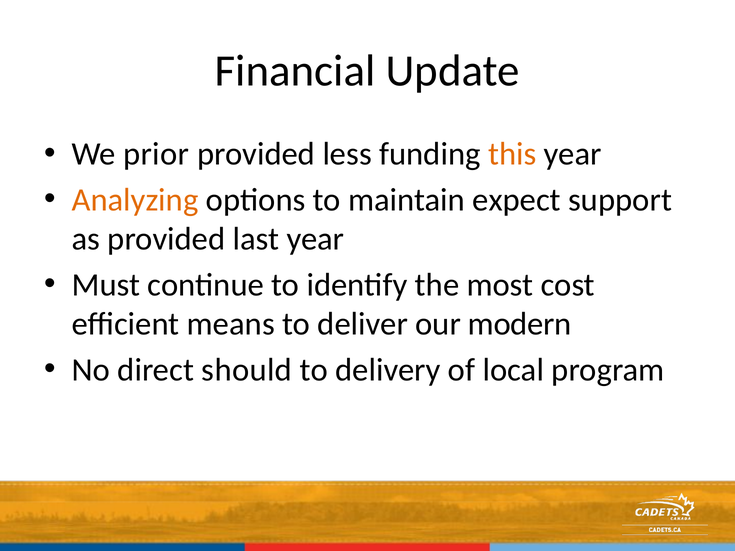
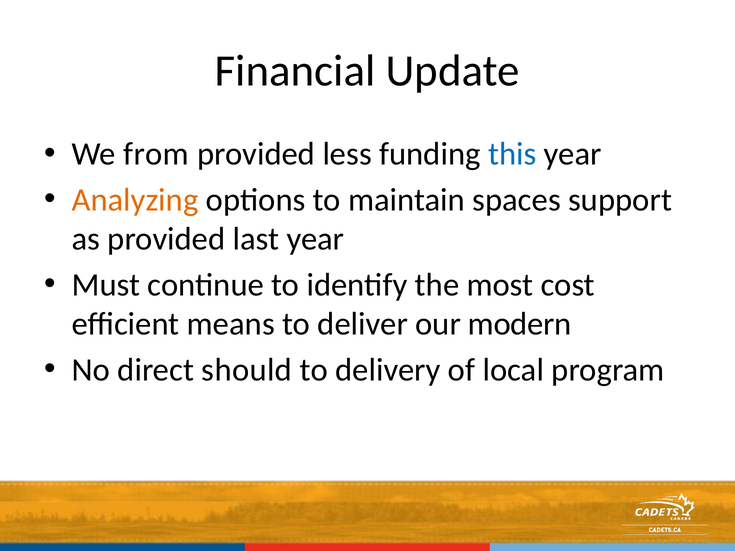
prior: prior -> from
this colour: orange -> blue
expect: expect -> spaces
